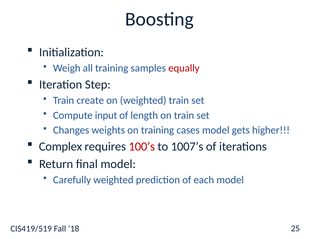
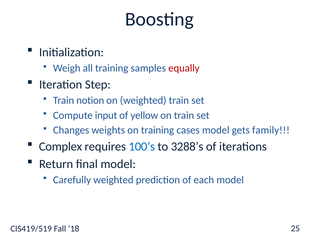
create: create -> notion
length: length -> yellow
higher: higher -> family
100’s colour: red -> blue
1007’s: 1007’s -> 3288’s
